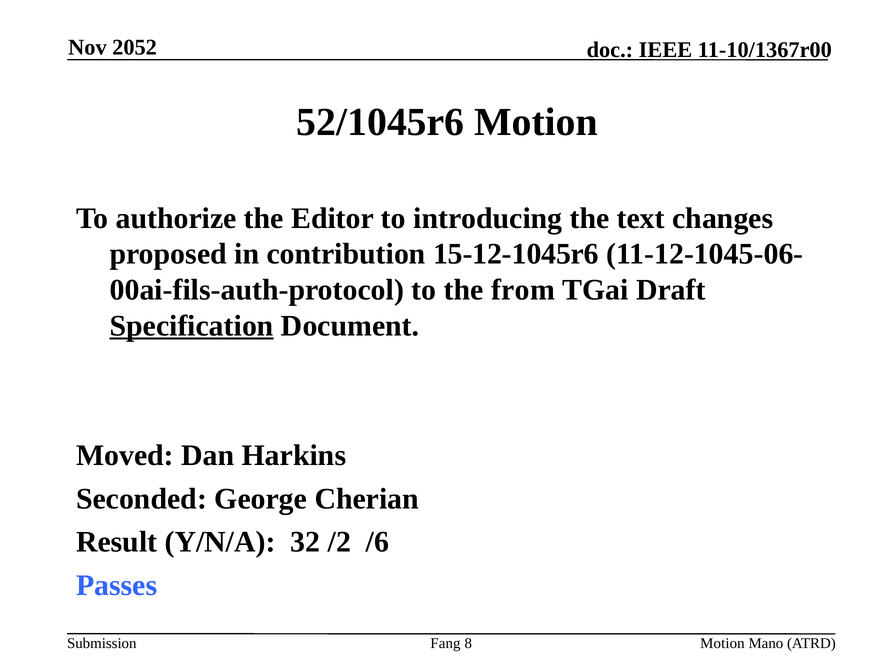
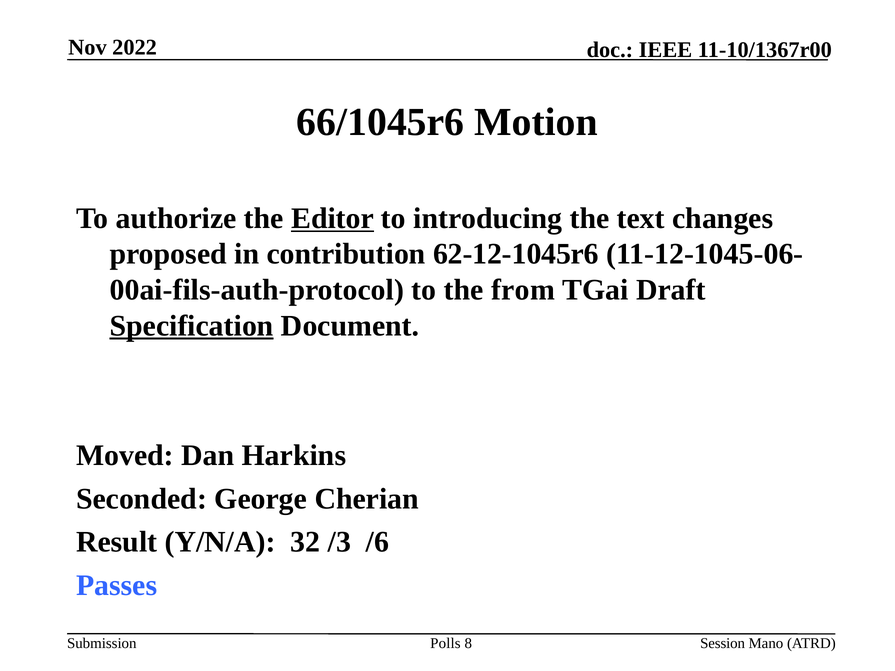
2052: 2052 -> 2022
52/1045r6: 52/1045r6 -> 66/1045r6
Editor underline: none -> present
15-12-1045r6: 15-12-1045r6 -> 62-12-1045r6
/2: /2 -> /3
Fang: Fang -> Polls
Motion at (722, 644): Motion -> Session
